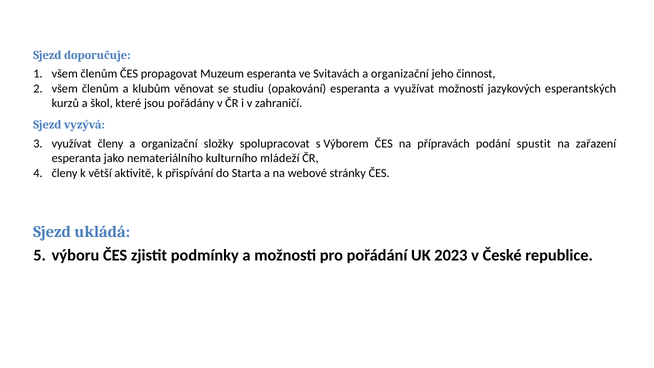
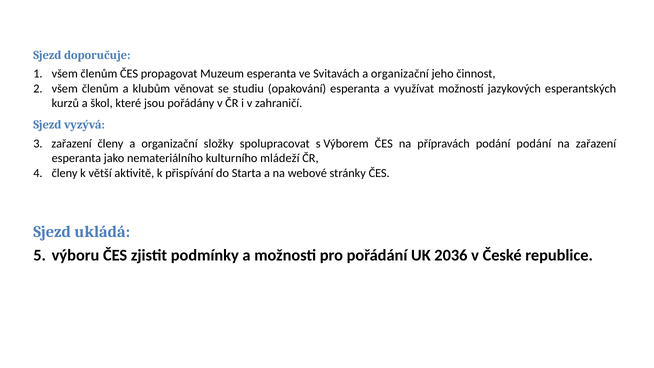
využívat at (72, 144): využívat -> zařazení
podání spustit: spustit -> podání
2023: 2023 -> 2036
